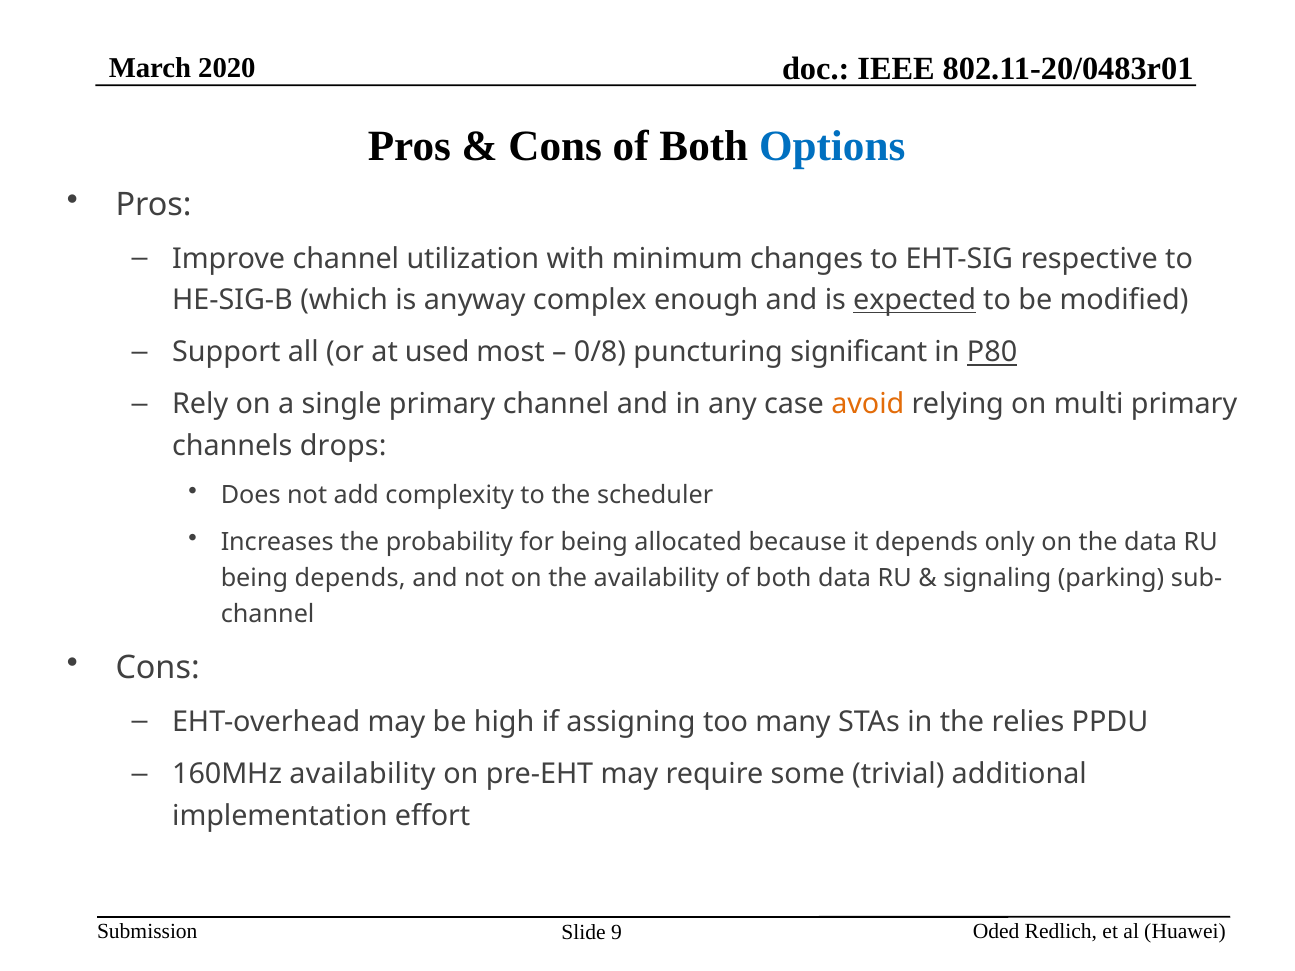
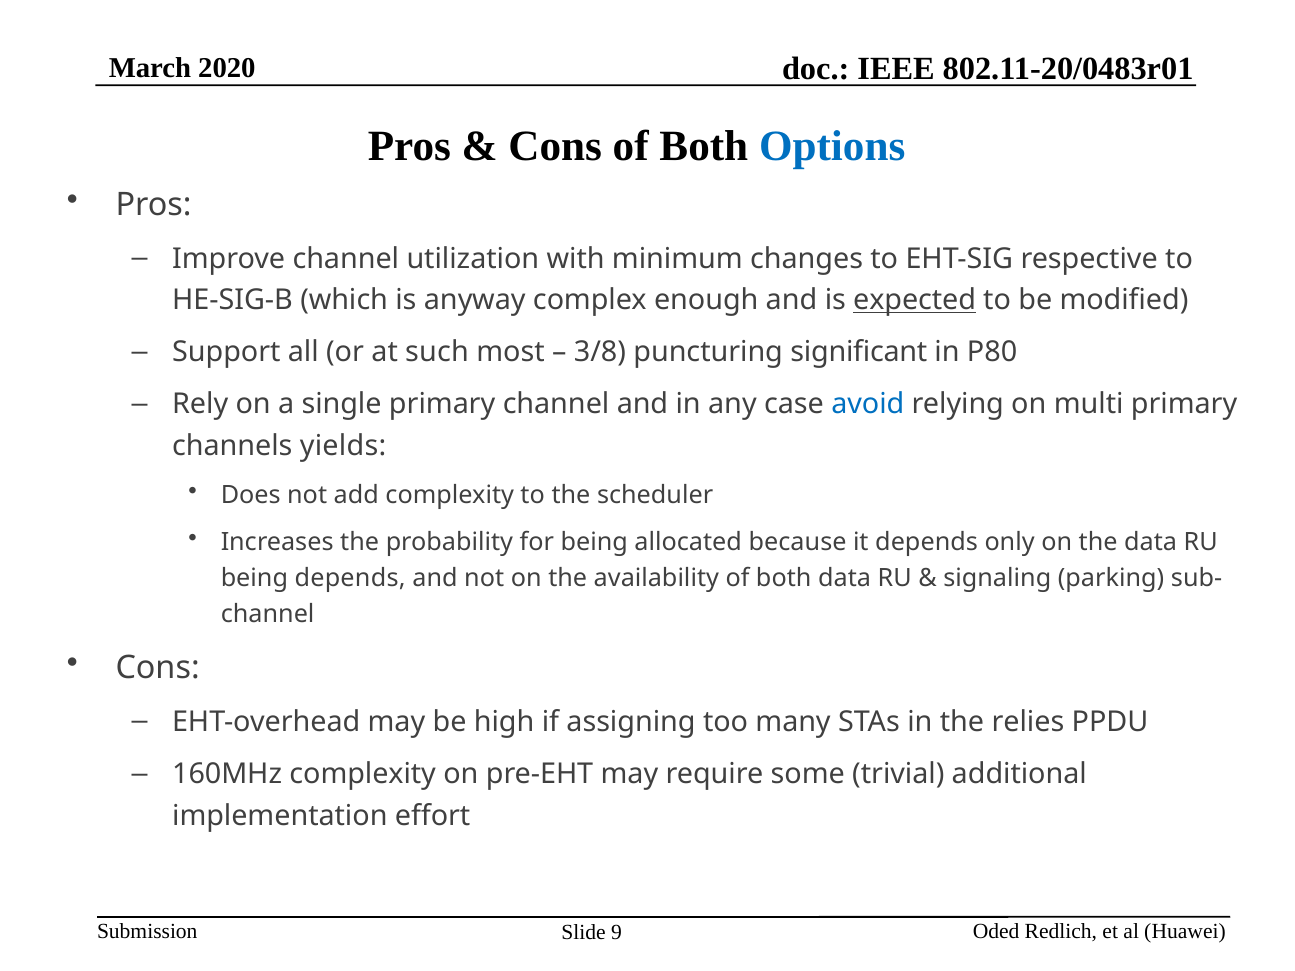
used: used -> such
0/8: 0/8 -> 3/8
P80 underline: present -> none
avoid colour: orange -> blue
drops: drops -> yields
160MHz availability: availability -> complexity
